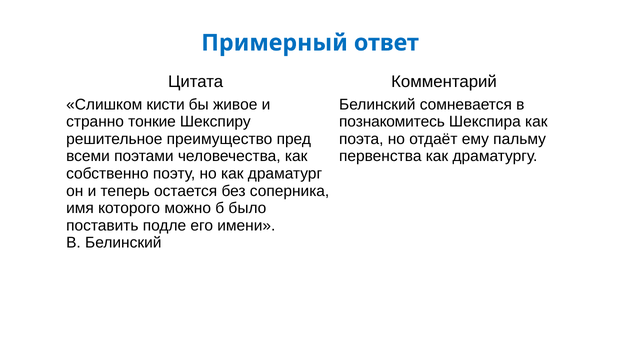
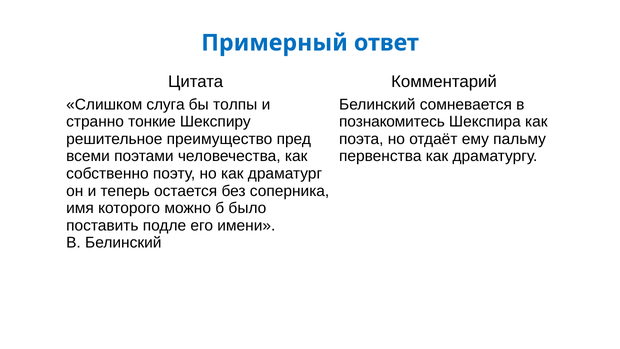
кисти: кисти -> слуга
живое: живое -> толпы
